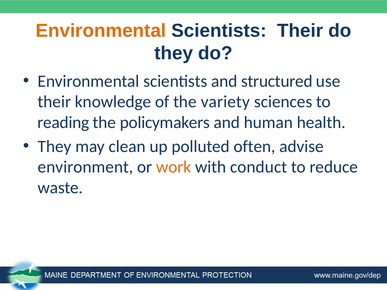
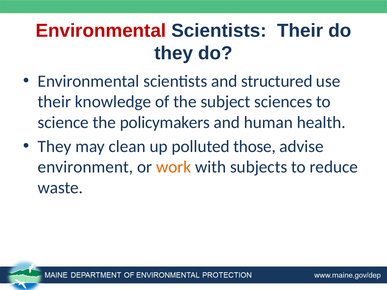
Environmental at (101, 31) colour: orange -> red
variety: variety -> subject
reading: reading -> science
often: often -> those
conduct: conduct -> subjects
